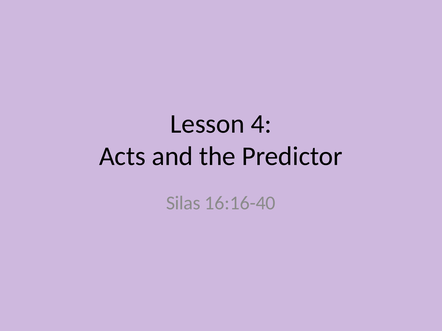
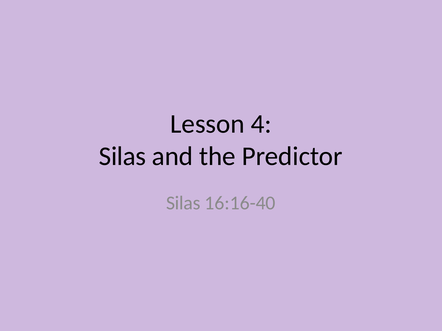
Acts at (122, 157): Acts -> Silas
